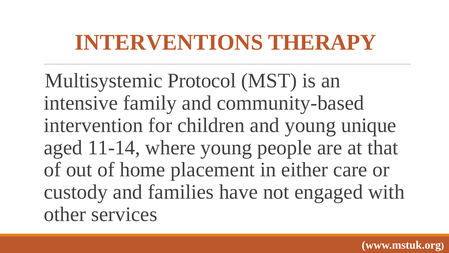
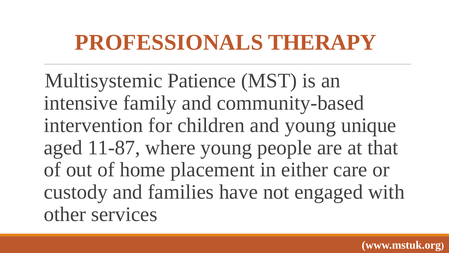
INTERVENTIONS: INTERVENTIONS -> PROFESSIONALS
Protocol: Protocol -> Patience
11-14: 11-14 -> 11-87
